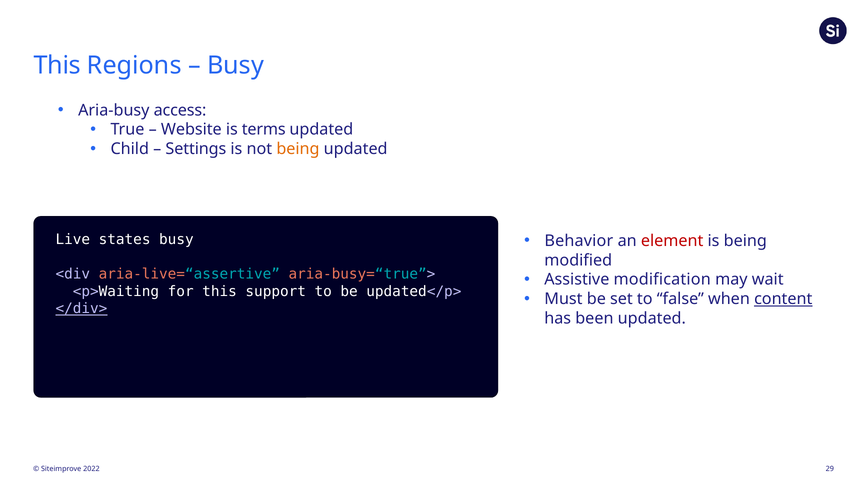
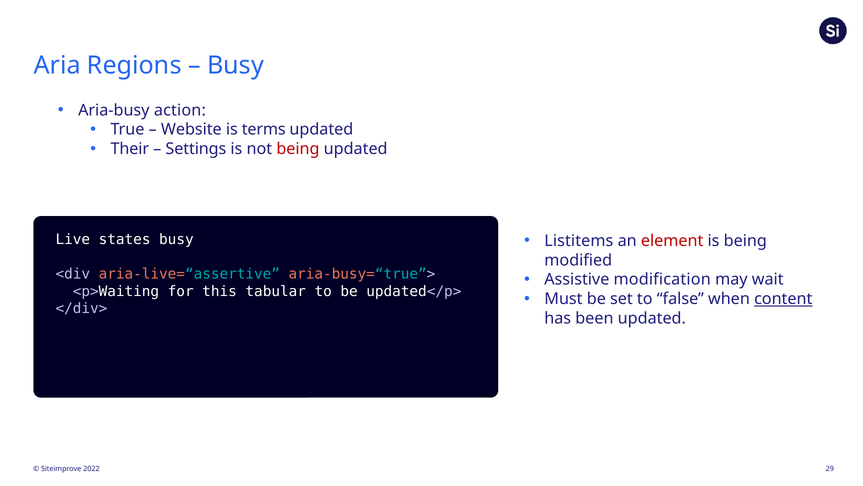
This at (57, 65): This -> Aria
access: access -> action
Child: Child -> Their
being at (298, 149) colour: orange -> red
Behavior: Behavior -> Listitems
support: support -> tabular
</div> underline: present -> none
